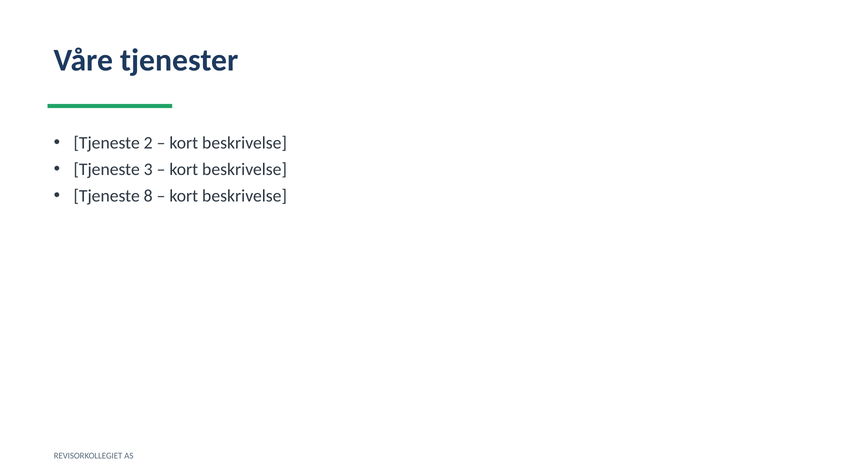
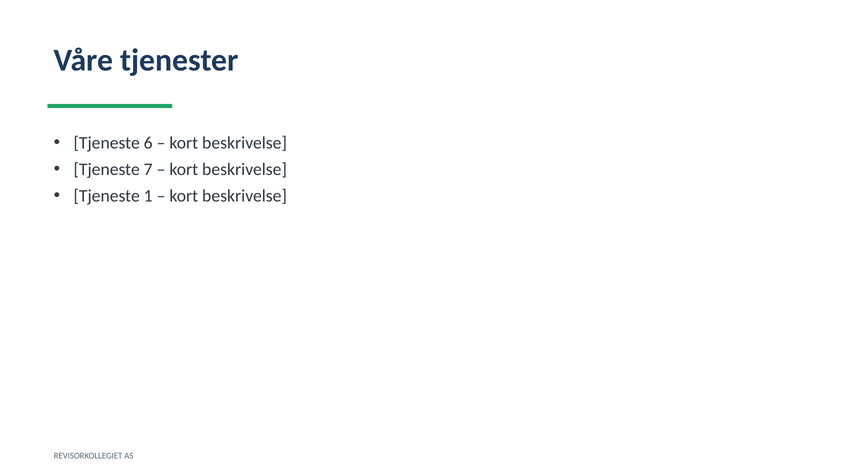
2: 2 -> 6
3: 3 -> 7
8: 8 -> 1
